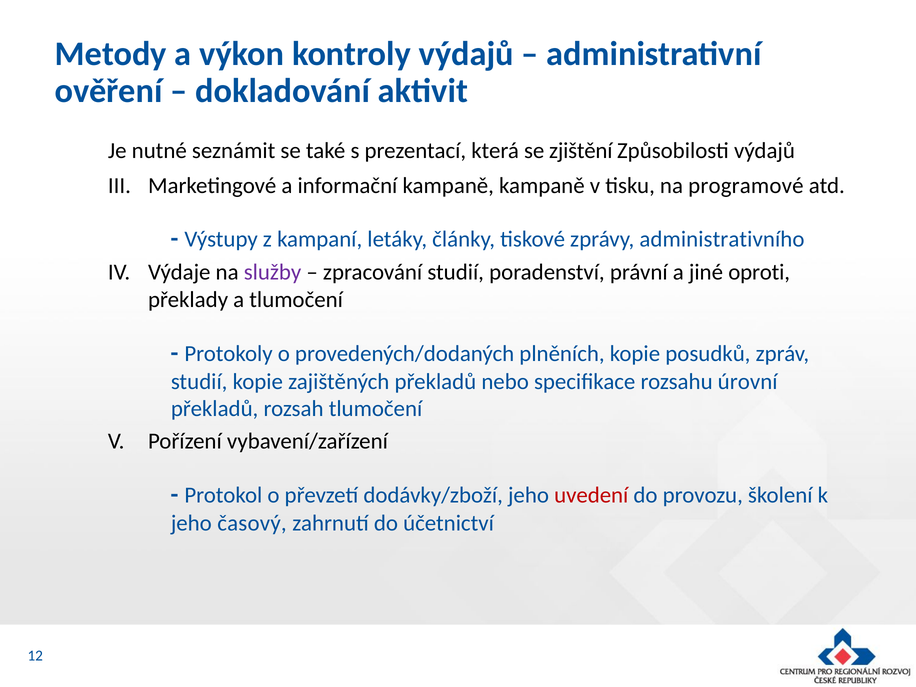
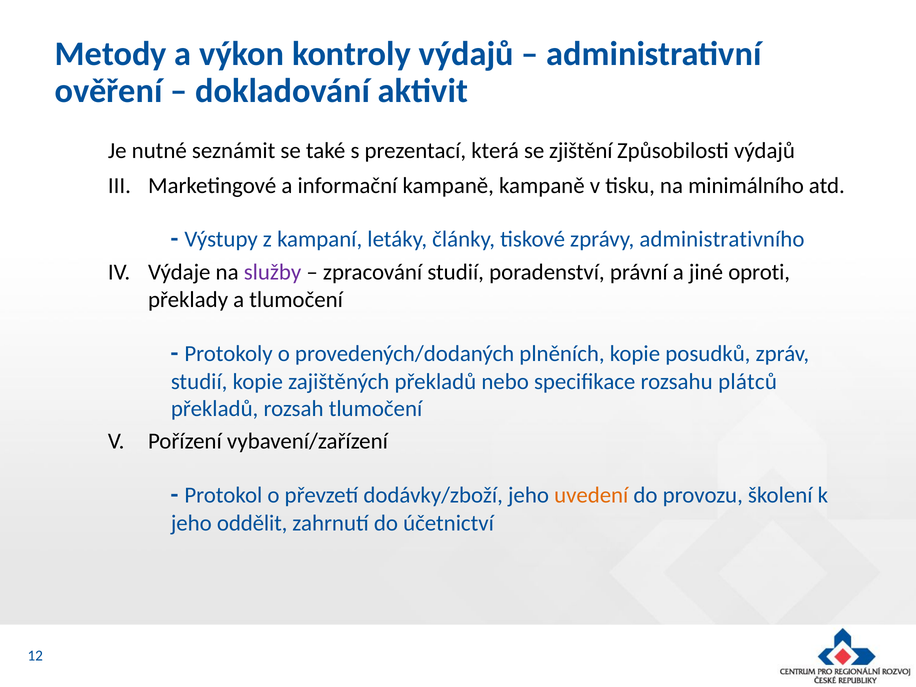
programové: programové -> minimálního
úrovní: úrovní -> plátců
uvedení colour: red -> orange
časový: časový -> oddělit
